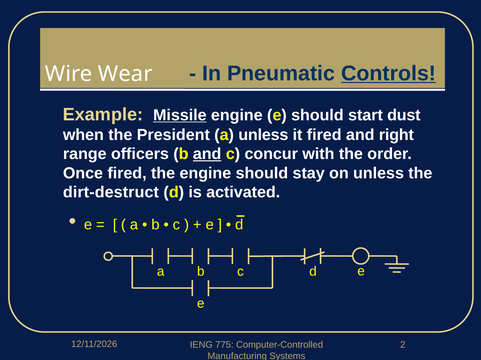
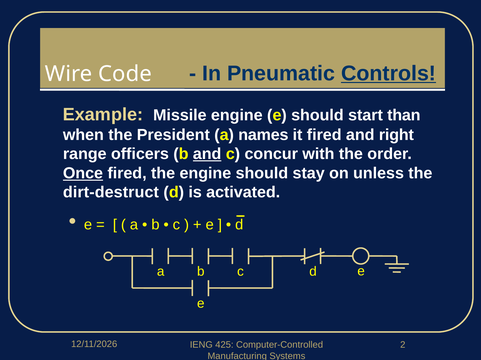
Wear: Wear -> Code
Missile underline: present -> none
dust: dust -> than
a unless: unless -> names
Once underline: none -> present
775: 775 -> 425
